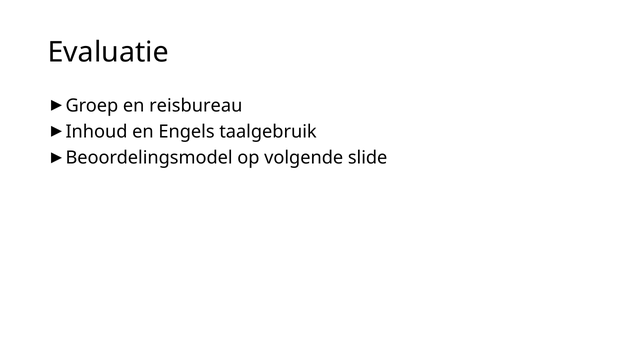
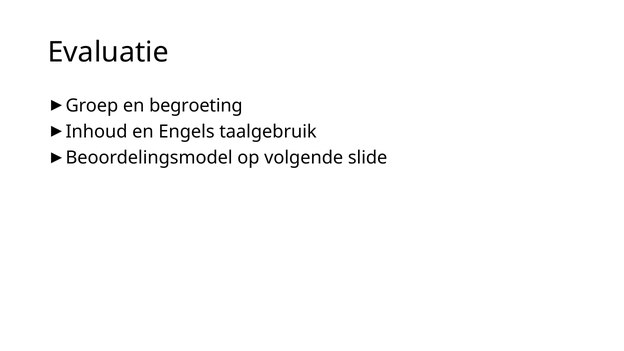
reisbureau: reisbureau -> begroeting
